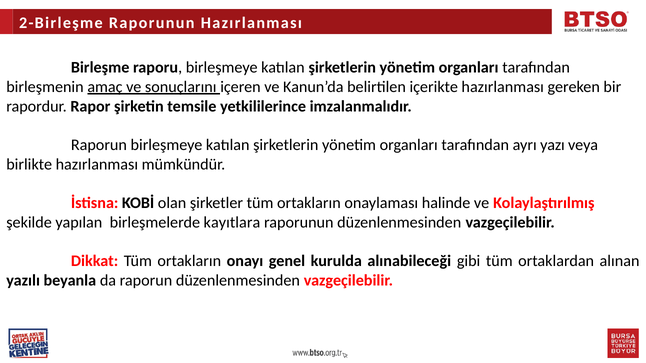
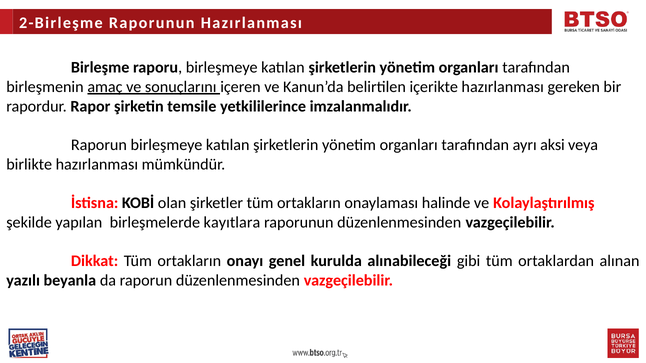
yazı: yazı -> aksi
